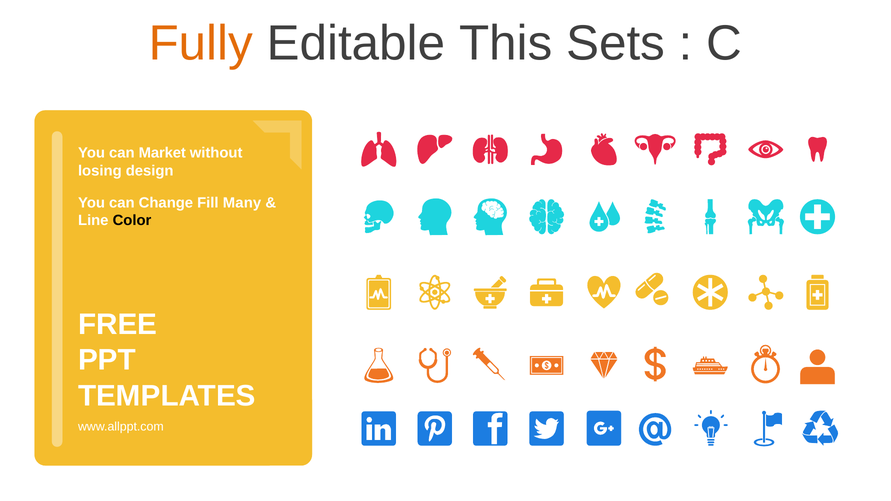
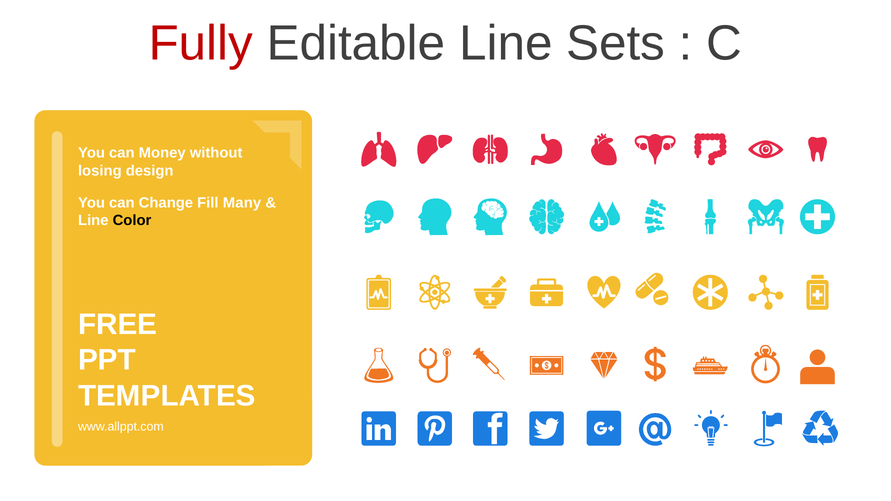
Fully colour: orange -> red
Editable This: This -> Line
Market: Market -> Money
